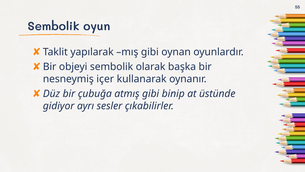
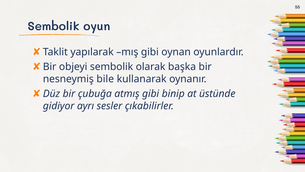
içer: içer -> bile
